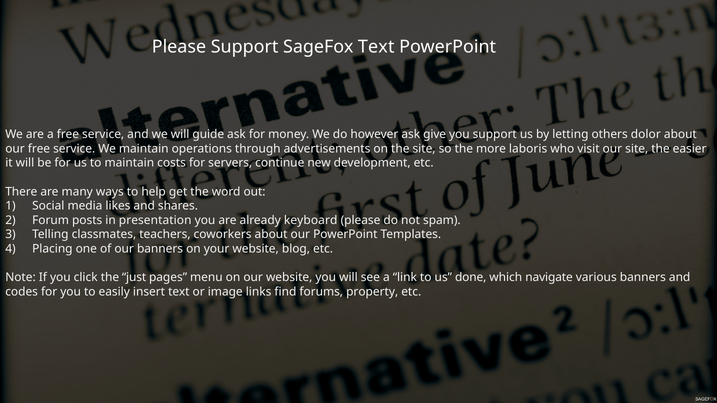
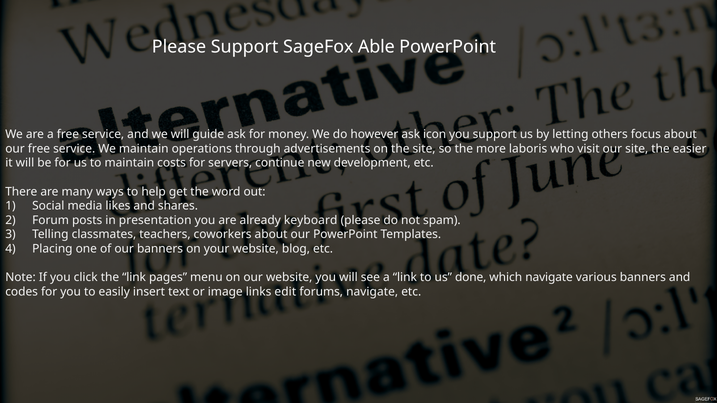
SageFox Text: Text -> Able
give: give -> icon
dolor: dolor -> focus
the just: just -> link
find: find -> edit
forums property: property -> navigate
